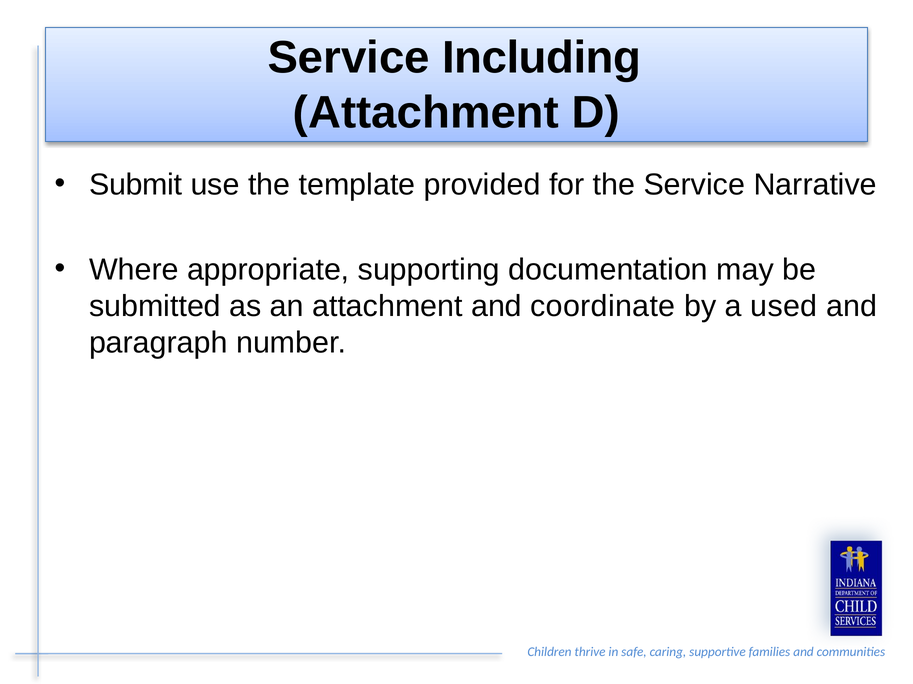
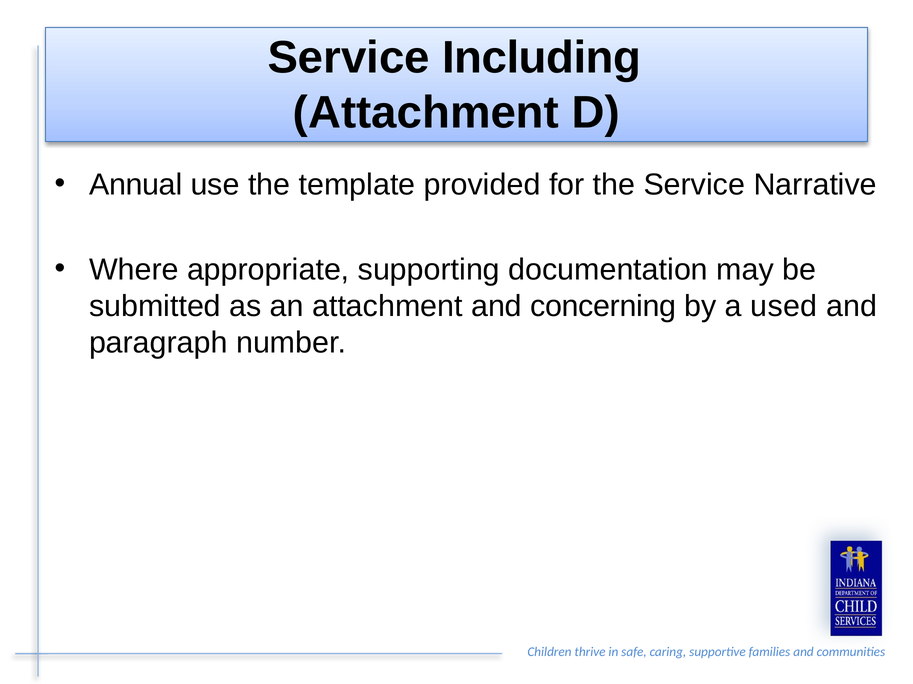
Submit: Submit -> Annual
coordinate: coordinate -> concerning
